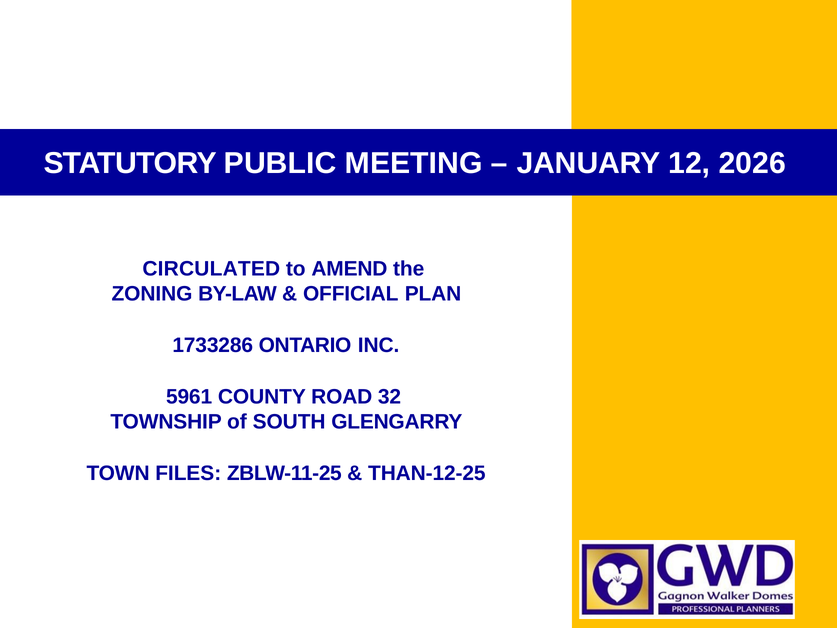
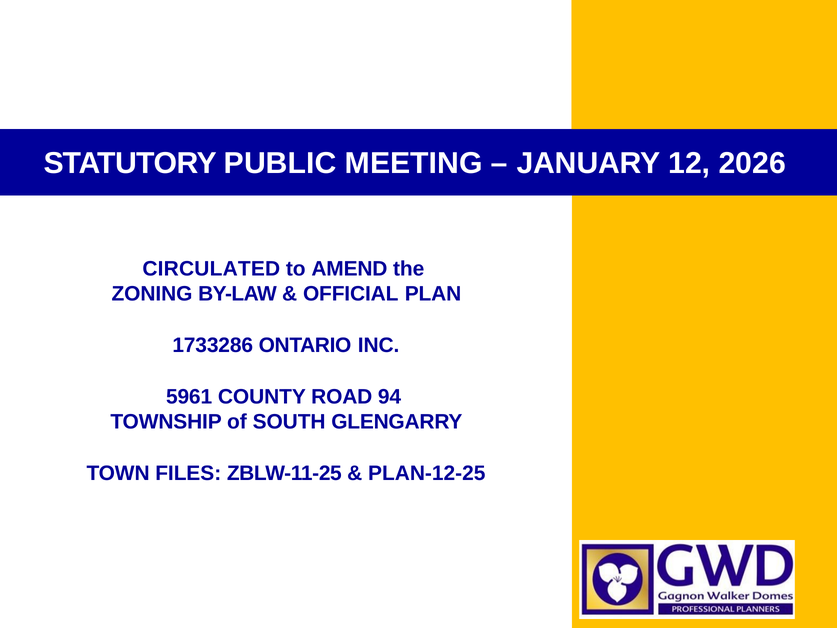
32: 32 -> 94
THAN-12-25: THAN-12-25 -> PLAN-12-25
